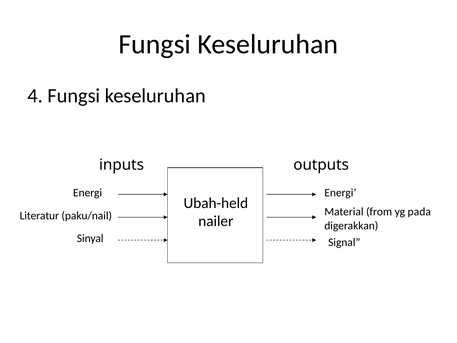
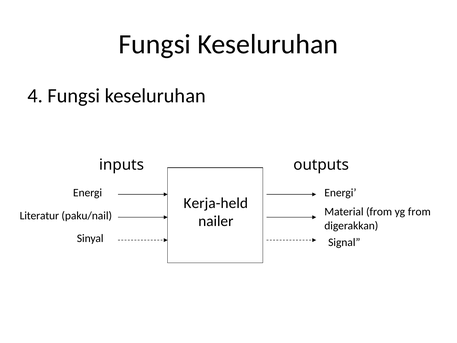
Ubah-held: Ubah-held -> Kerja-held
yg pada: pada -> from
